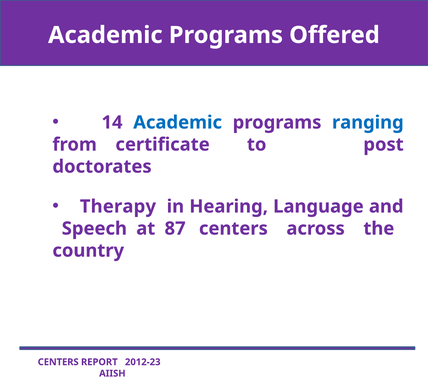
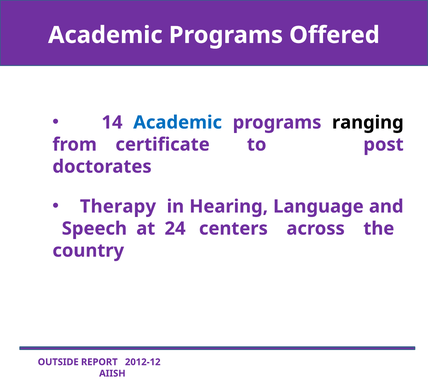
ranging colour: blue -> black
87: 87 -> 24
CENTERS at (58, 362): CENTERS -> OUTSIDE
2012-23: 2012-23 -> 2012-12
